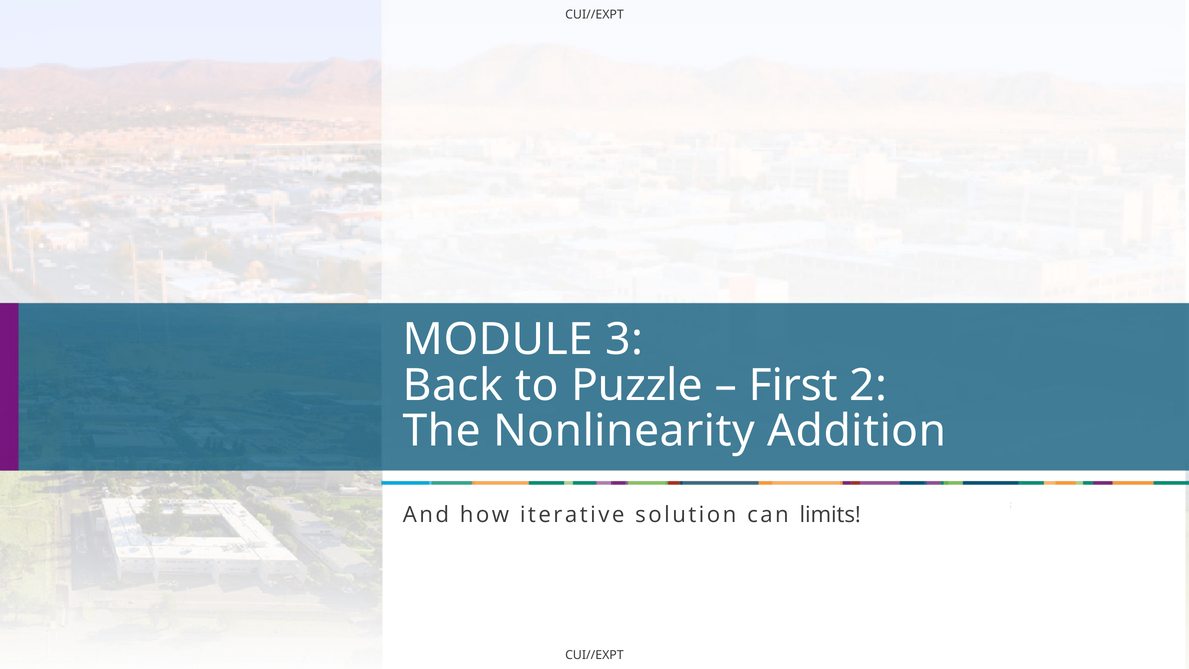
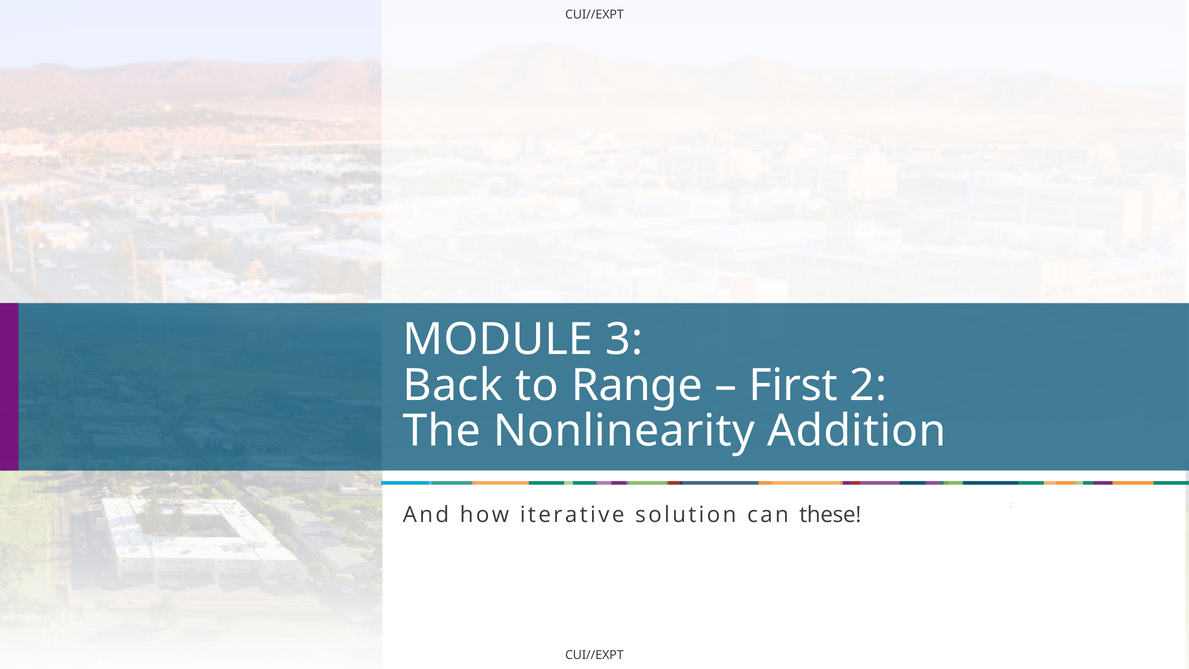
Puzzle: Puzzle -> Range
limits: limits -> these
